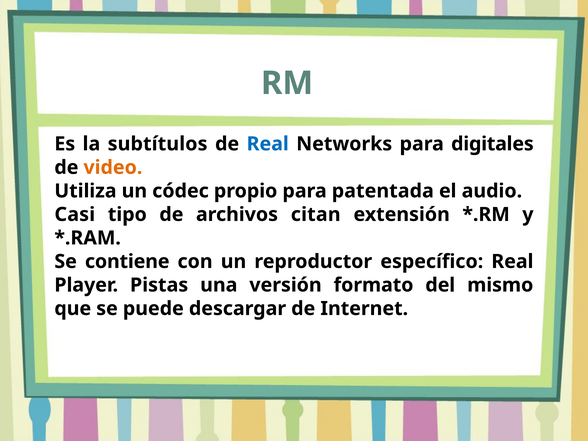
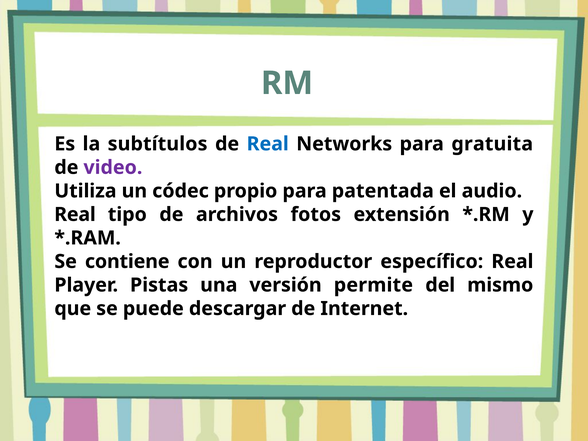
digitales: digitales -> gratuita
video colour: orange -> purple
Casi at (75, 214): Casi -> Real
citan: citan -> fotos
formato: formato -> permite
